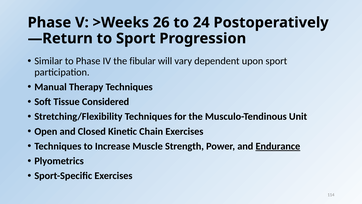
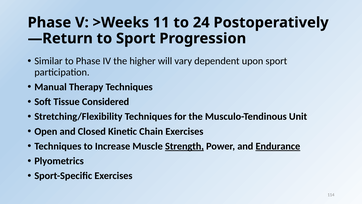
26: 26 -> 11
fibular: fibular -> higher
Strength underline: none -> present
